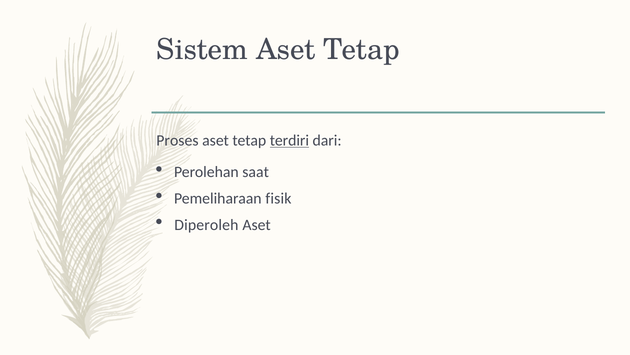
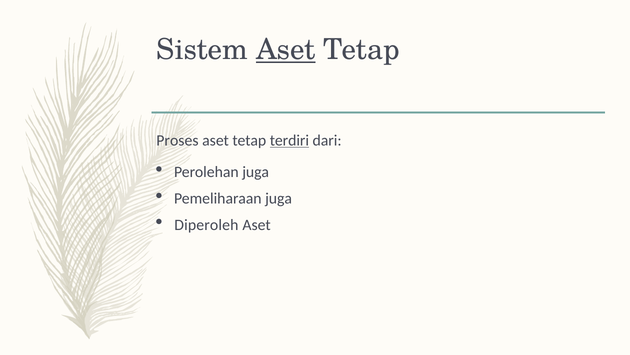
Aset at (286, 50) underline: none -> present
Perolehan saat: saat -> juga
Pemeliharaan fisik: fisik -> juga
